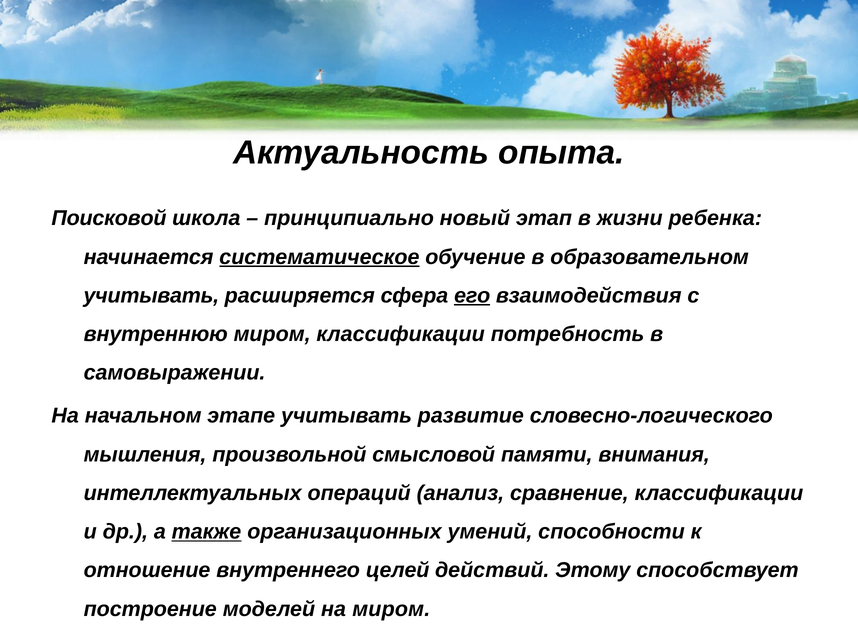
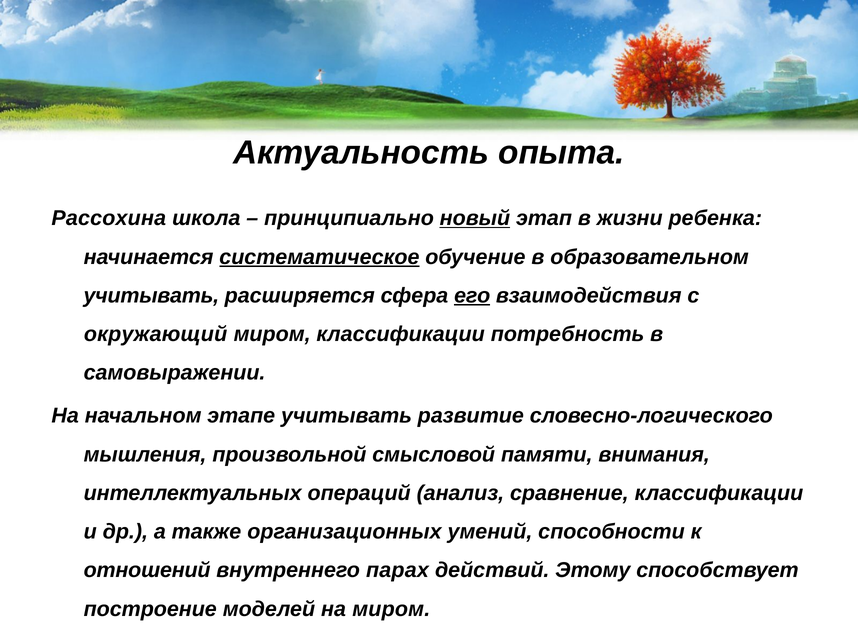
Поисковой: Поисковой -> Рассохина
новый underline: none -> present
внутреннюю: внутреннюю -> окружающий
также underline: present -> none
отношение: отношение -> отношений
целей: целей -> парах
